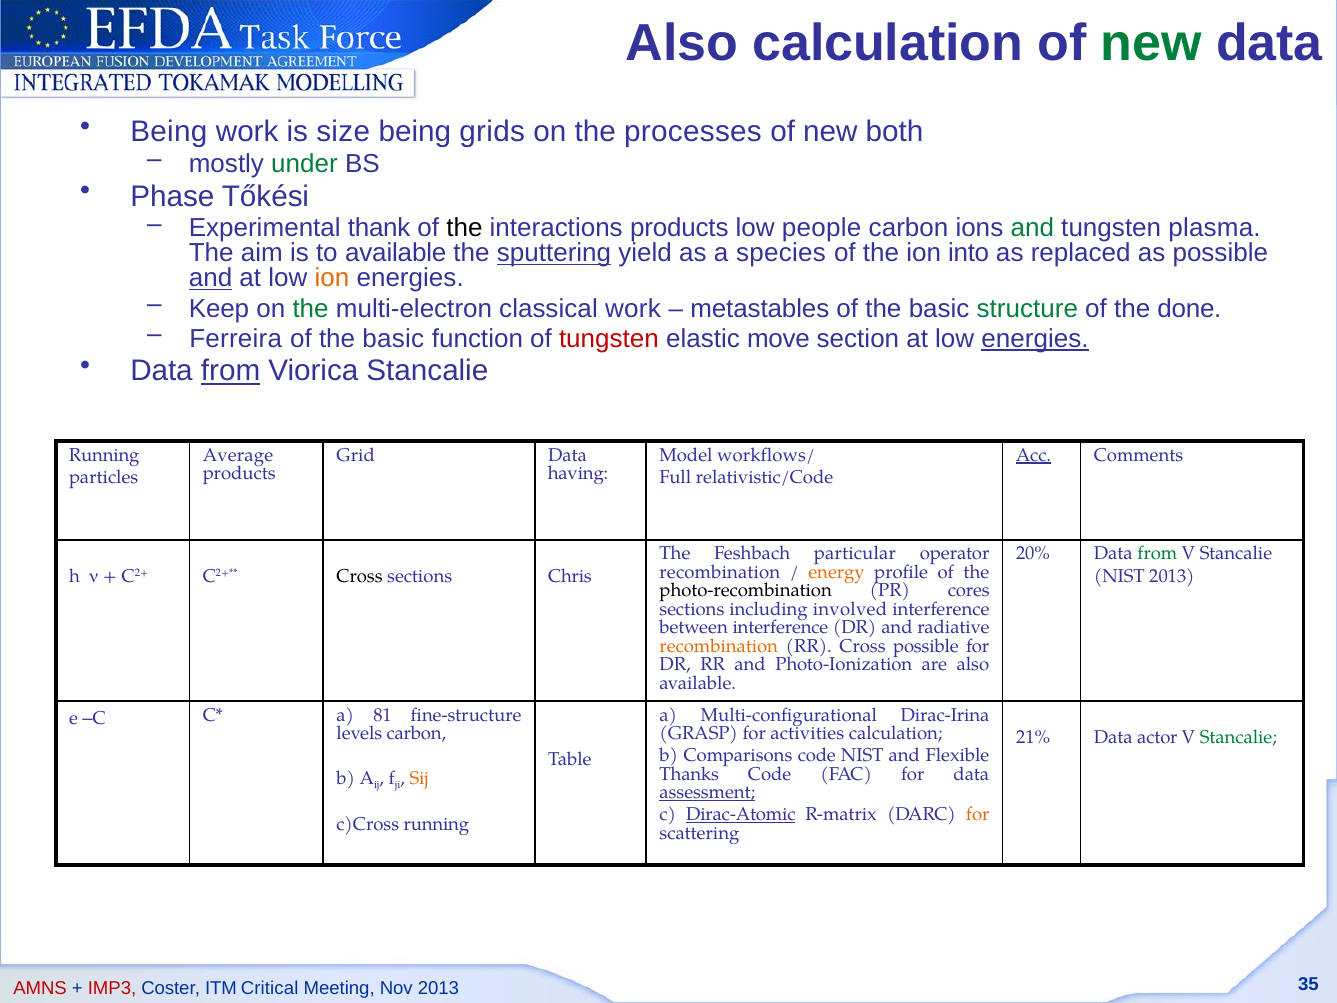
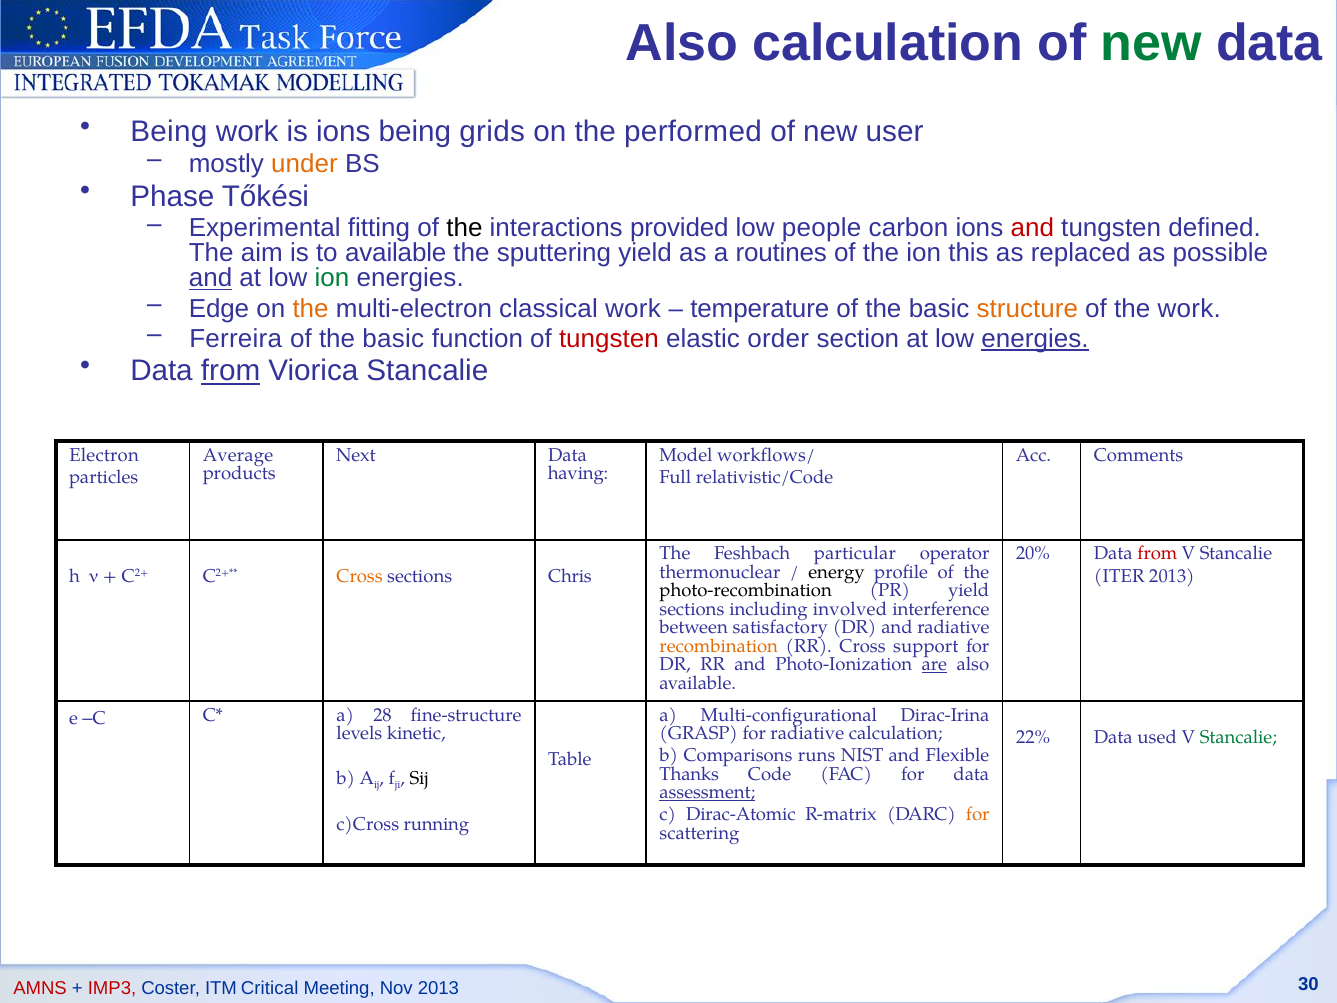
is size: size -> ions
processes: processes -> performed
both: both -> user
under colour: green -> orange
thank: thank -> fitting
interactions products: products -> provided
and at (1032, 228) colour: green -> red
plasma: plasma -> defined
sputtering underline: present -> none
species: species -> routines
into: into -> this
ion at (332, 278) colour: orange -> green
Keep: Keep -> Edge
the at (311, 308) colour: green -> orange
metastables: metastables -> temperature
structure colour: green -> orange
the done: done -> work
move: move -> order
Running at (104, 455): Running -> Electron
Grid: Grid -> Next
Acc underline: present -> none
from at (1157, 554) colour: green -> red
recombination at (720, 572): recombination -> thermonuclear
energy colour: orange -> black
Cross at (360, 576) colour: black -> orange
NIST at (1119, 576): NIST -> ITER
PR cores: cores -> yield
between interference: interference -> satisfactory
Cross possible: possible -> support
are underline: none -> present
81: 81 -> 28
levels carbon: carbon -> kinetic
for activities: activities -> radiative
21%: 21% -> 22%
actor: actor -> used
Comparisons code: code -> runs
Sij colour: orange -> black
Dirac-Atomic underline: present -> none
35: 35 -> 30
